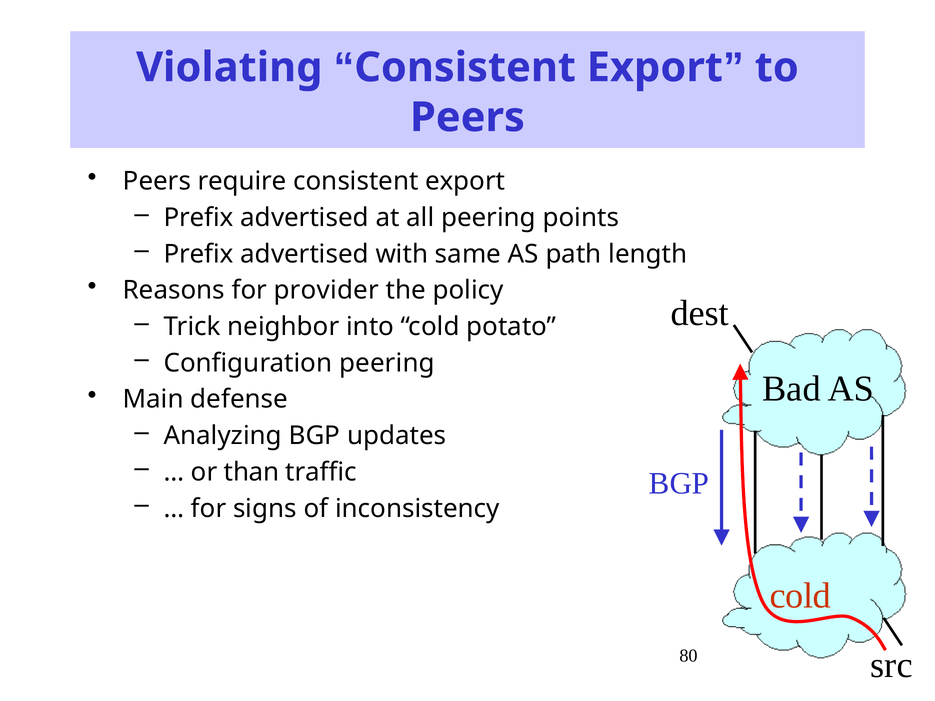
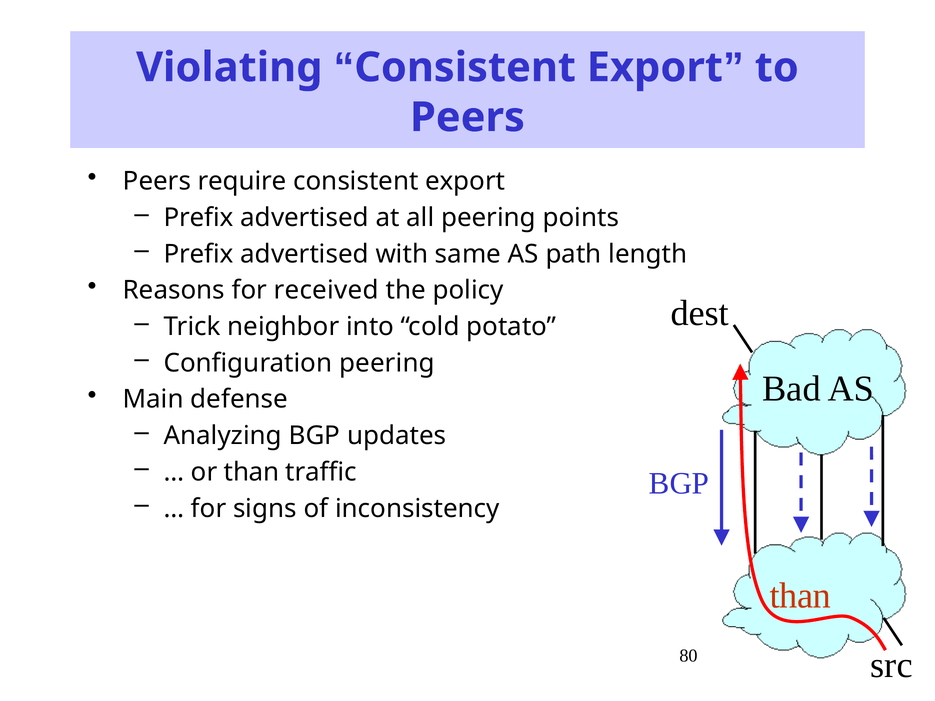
provider: provider -> received
cold at (800, 596): cold -> than
